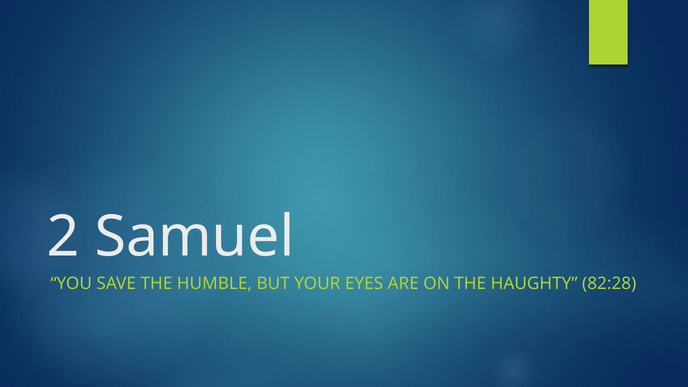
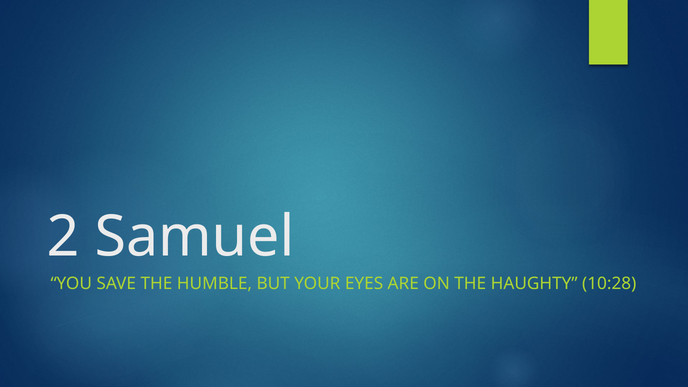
82:28: 82:28 -> 10:28
